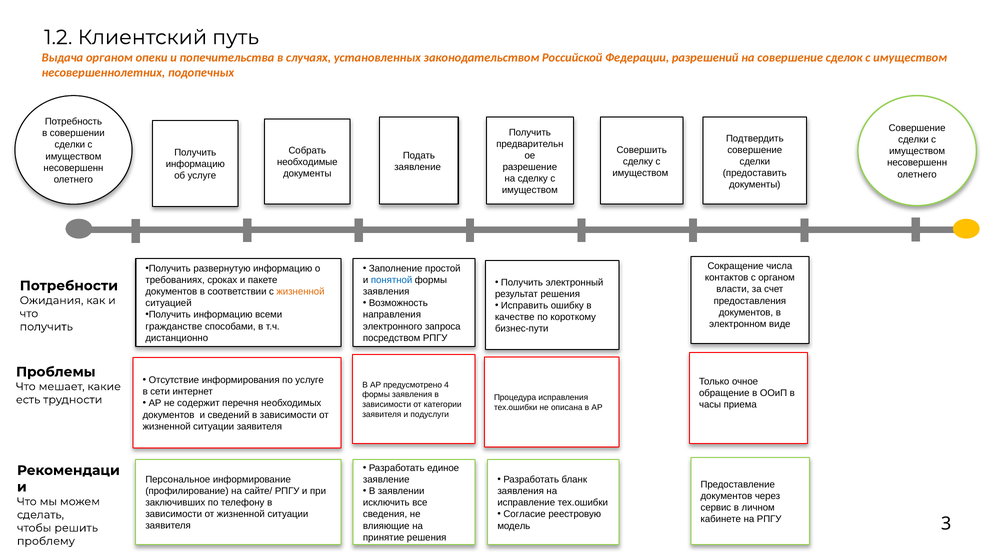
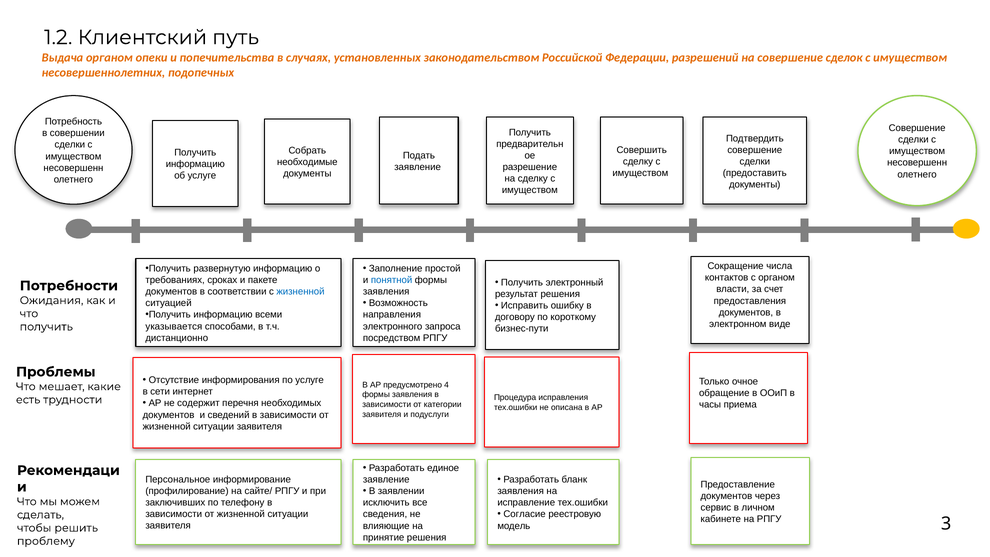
жизненной at (301, 292) colour: orange -> blue
качестве: качестве -> договору
гражданстве: гражданстве -> указывается
